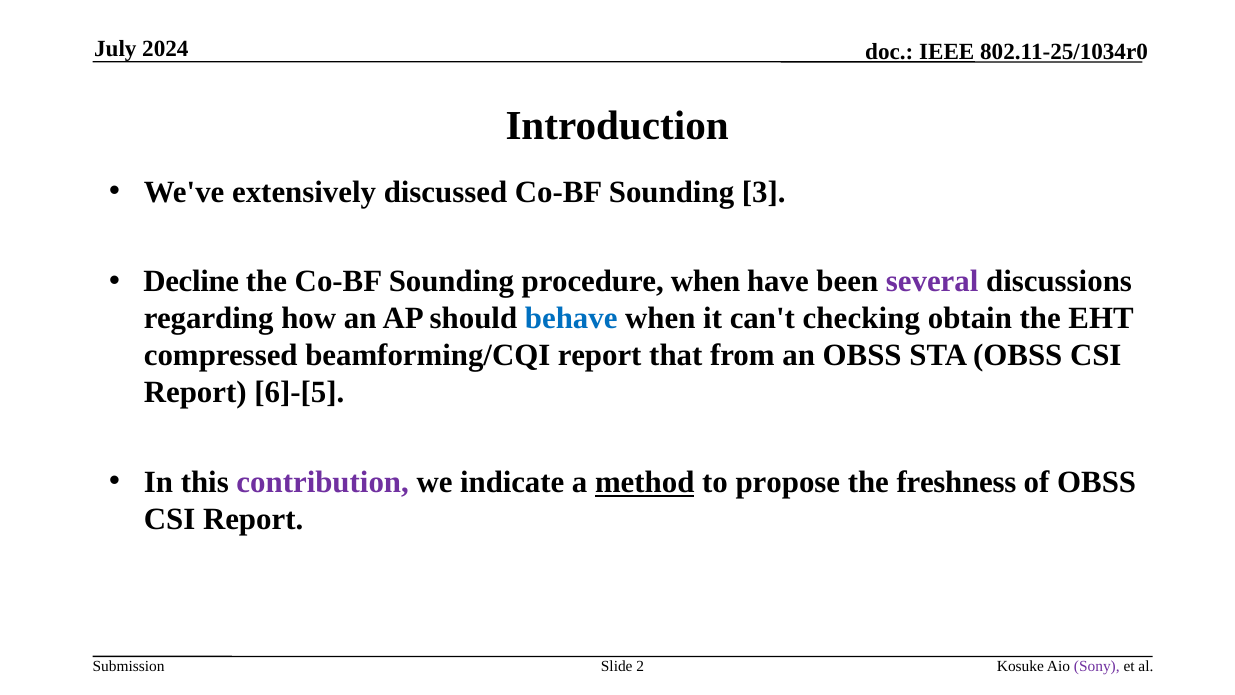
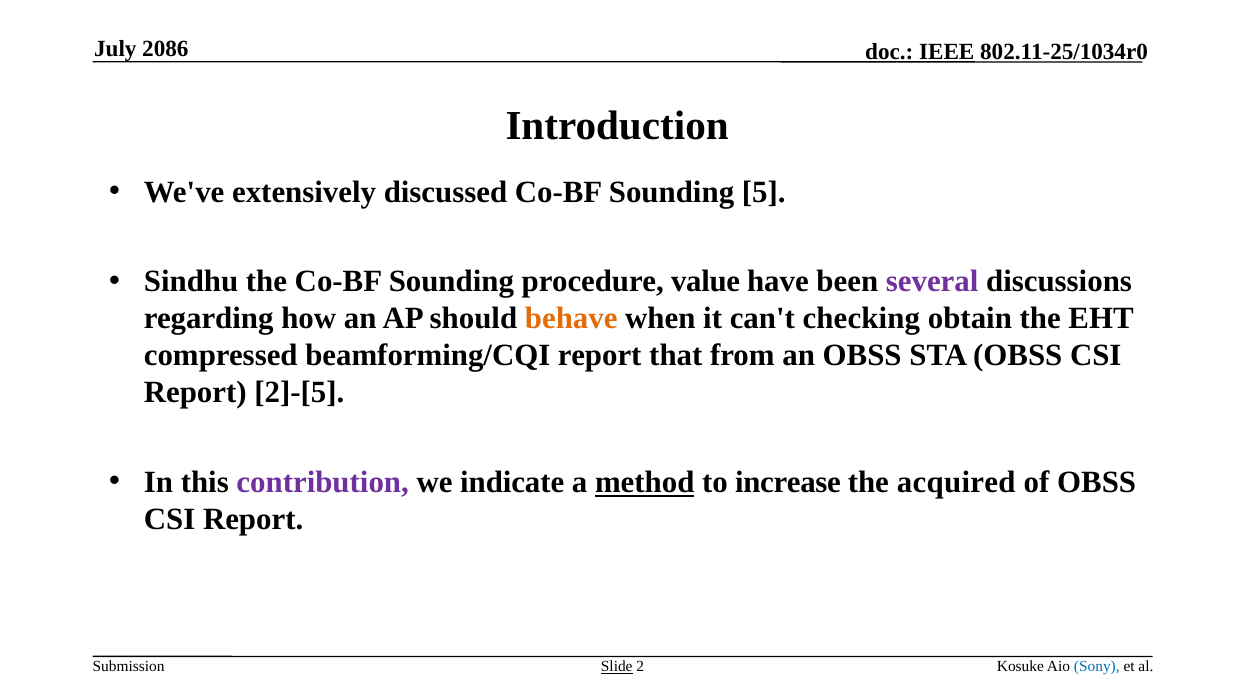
2024: 2024 -> 2086
3: 3 -> 5
Decline: Decline -> Sindhu
procedure when: when -> value
behave colour: blue -> orange
6]-[5: 6]-[5 -> 2]-[5
propose: propose -> increase
freshness: freshness -> acquired
Slide underline: none -> present
Sony colour: purple -> blue
